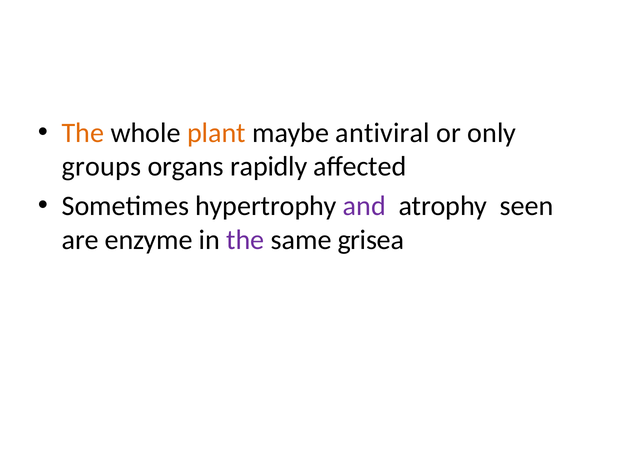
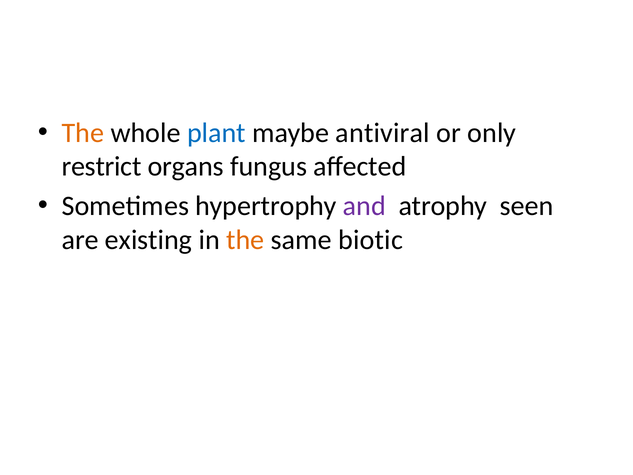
plant colour: orange -> blue
groups: groups -> restrict
rapidly: rapidly -> fungus
enzyme: enzyme -> existing
the at (245, 240) colour: purple -> orange
grisea: grisea -> biotic
